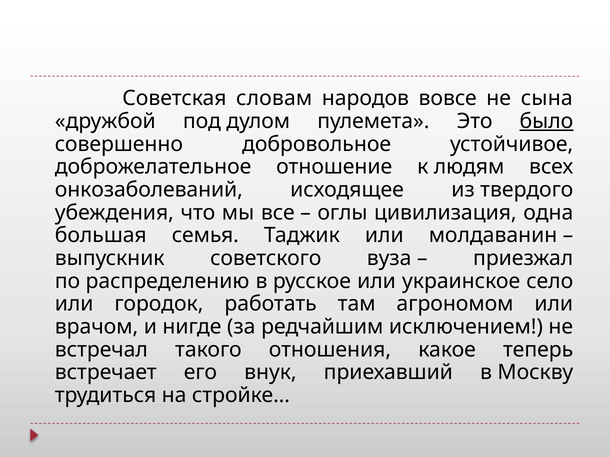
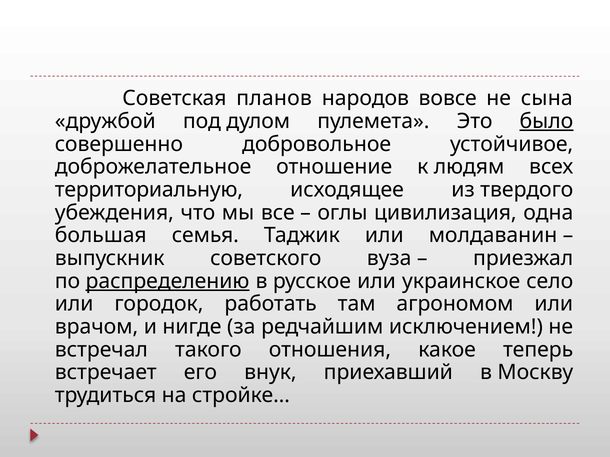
словам: словам -> планов
онкозаболеваний: онкозаболеваний -> территориальную
распределению underline: none -> present
